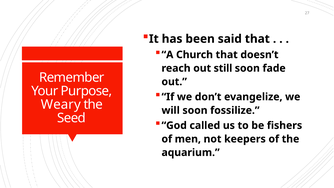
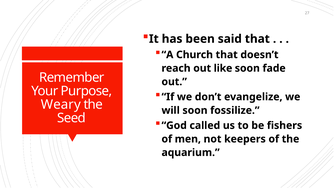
still: still -> like
